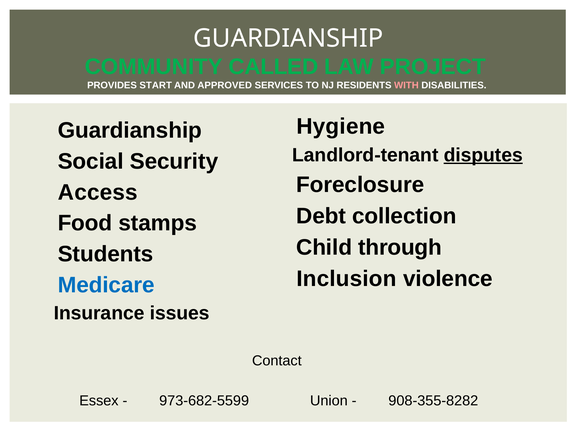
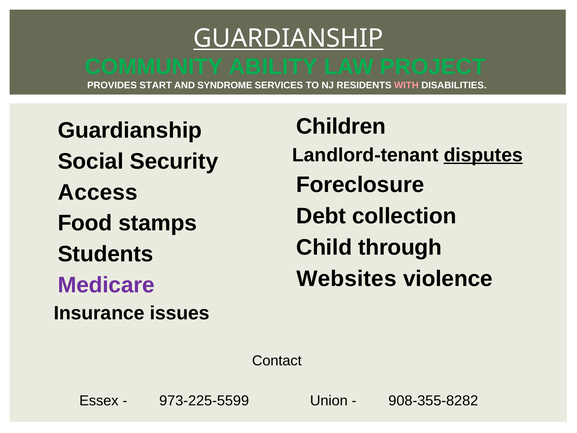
GUARDIANSHIP at (288, 38) underline: none -> present
CALLED: CALLED -> ABILITY
APPROVED: APPROVED -> SYNDROME
Hygiene: Hygiene -> Children
Inclusion: Inclusion -> Websites
Medicare colour: blue -> purple
973-682-5599: 973-682-5599 -> 973-225-5599
